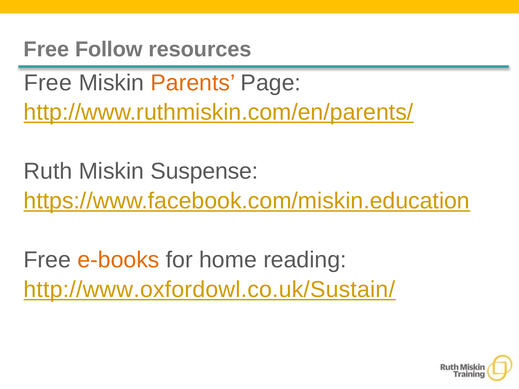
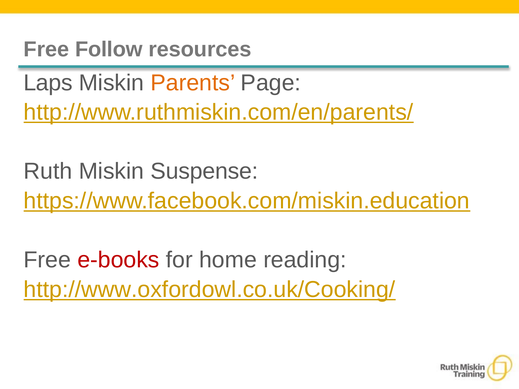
Free at (48, 83): Free -> Laps
e-books colour: orange -> red
http://www.oxfordowl.co.uk/Sustain/: http://www.oxfordowl.co.uk/Sustain/ -> http://www.oxfordowl.co.uk/Cooking/
